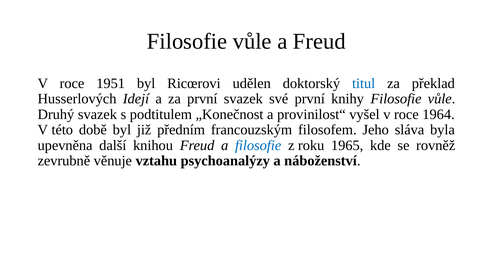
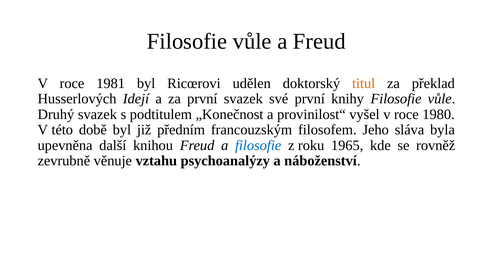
1951: 1951 -> 1981
titul colour: blue -> orange
1964: 1964 -> 1980
